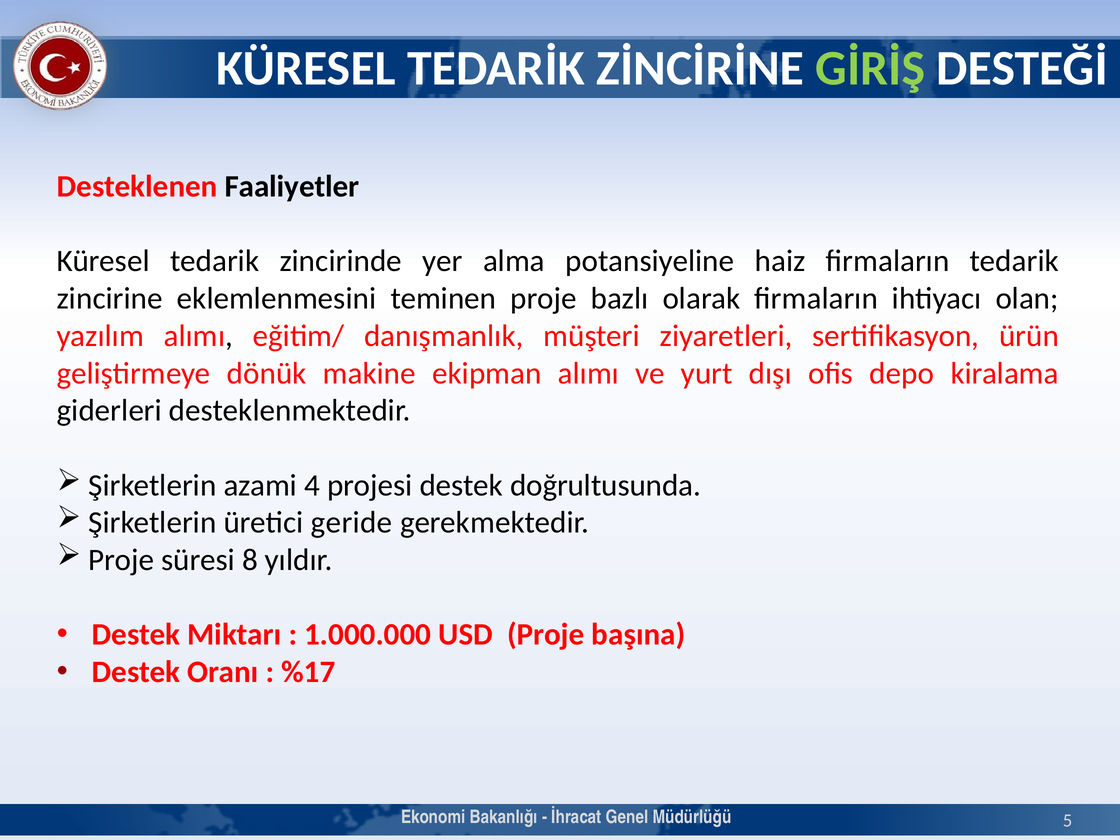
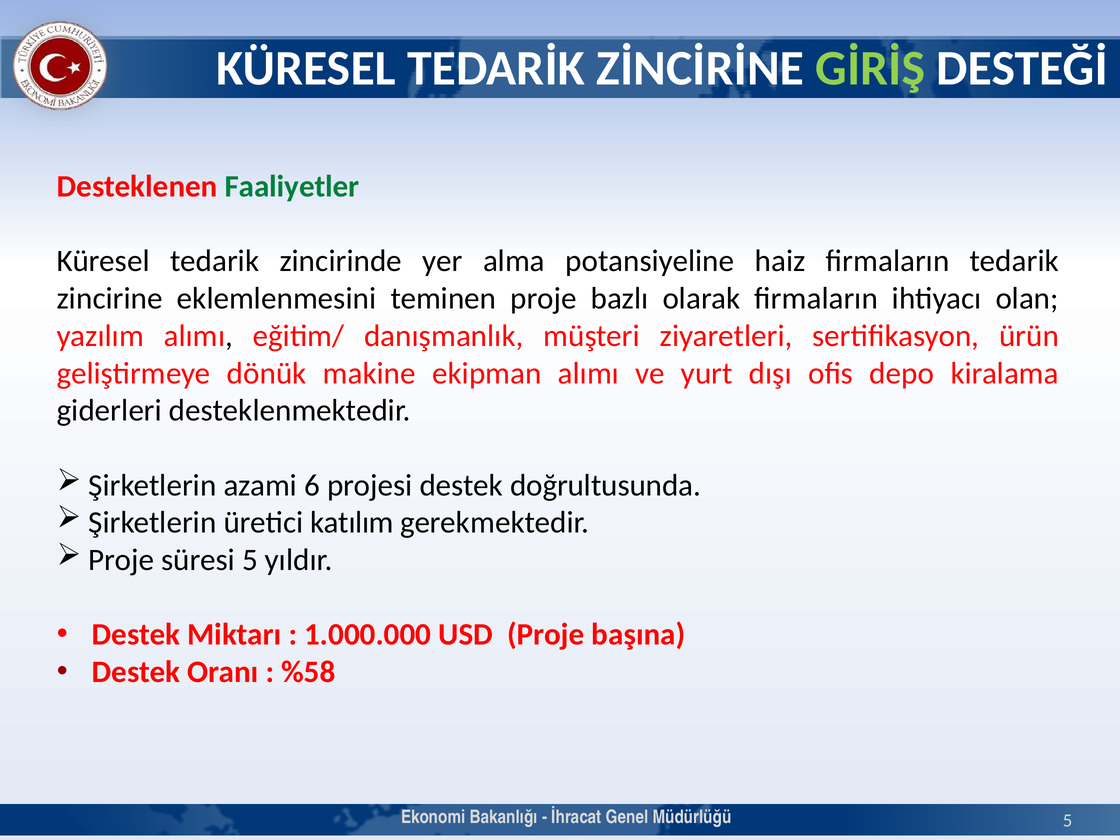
Faaliyetler colour: black -> green
4: 4 -> 6
geride: geride -> katılım
süresi 8: 8 -> 5
%17: %17 -> %58
